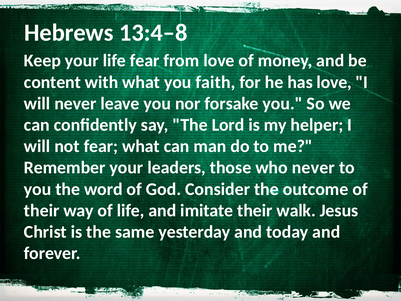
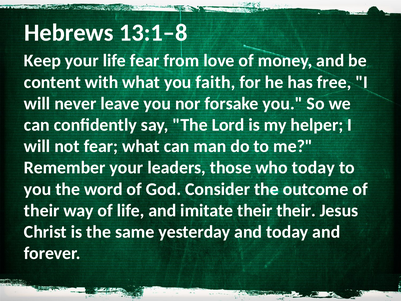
13:4–8: 13:4–8 -> 13:1–8
has love: love -> free
who never: never -> today
their walk: walk -> their
